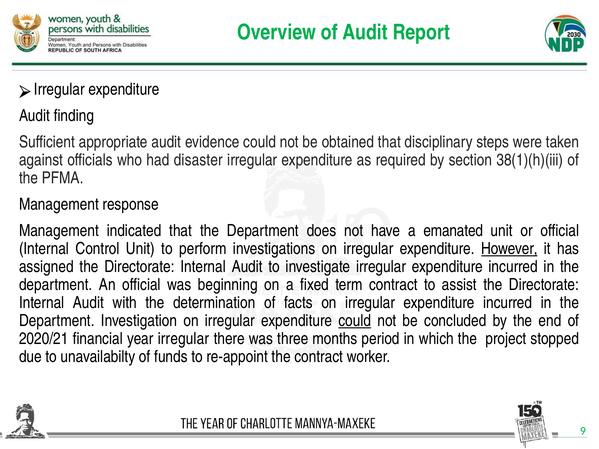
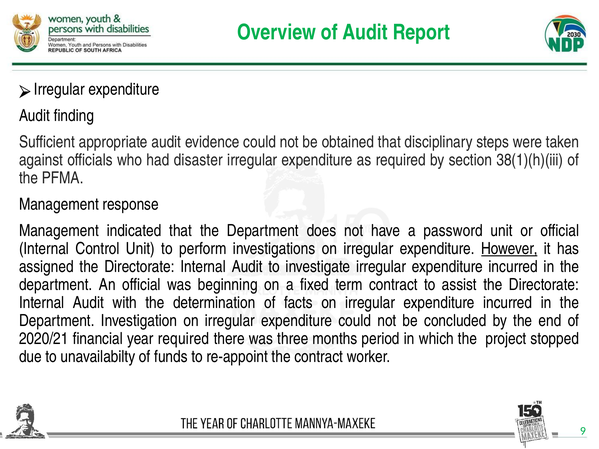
emanated: emanated -> password
could at (355, 321) underline: present -> none
year irregular: irregular -> required
